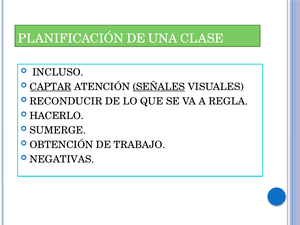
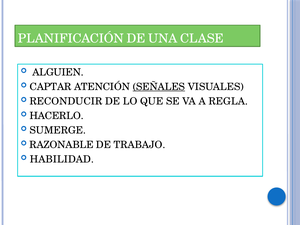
INCLUSO: INCLUSO -> ALGUIEN
CAPTAR underline: present -> none
OBTENCIÓN: OBTENCIÓN -> RAZONABLE
NEGATIVAS: NEGATIVAS -> HABILIDAD
